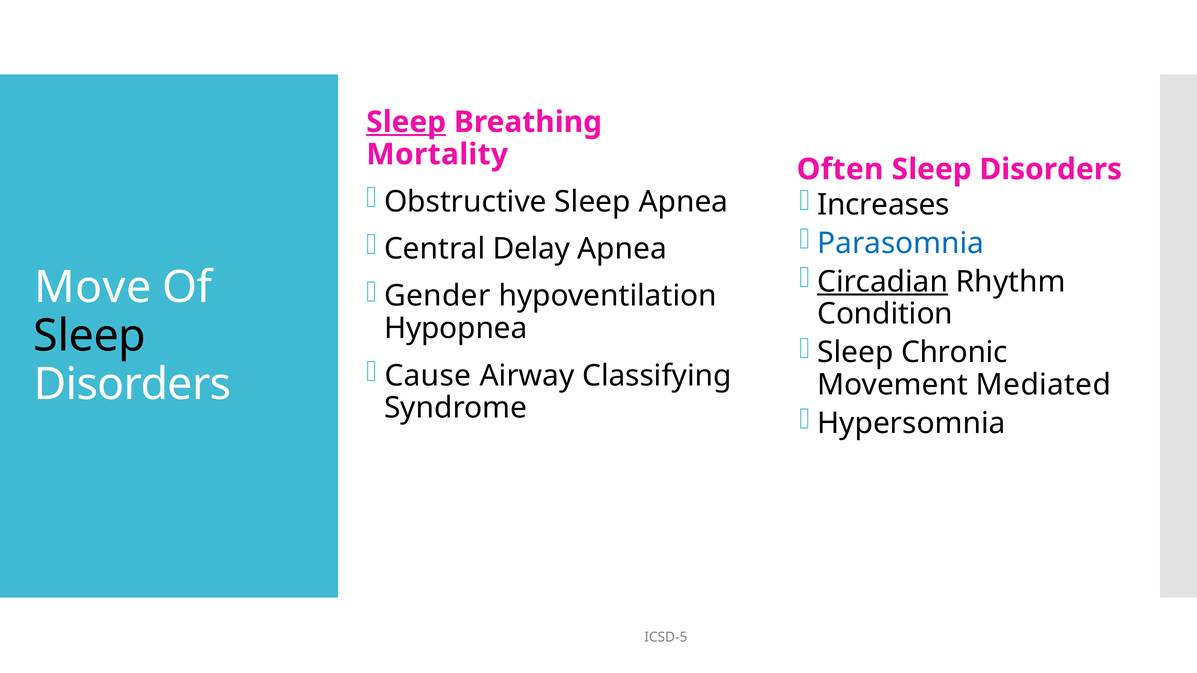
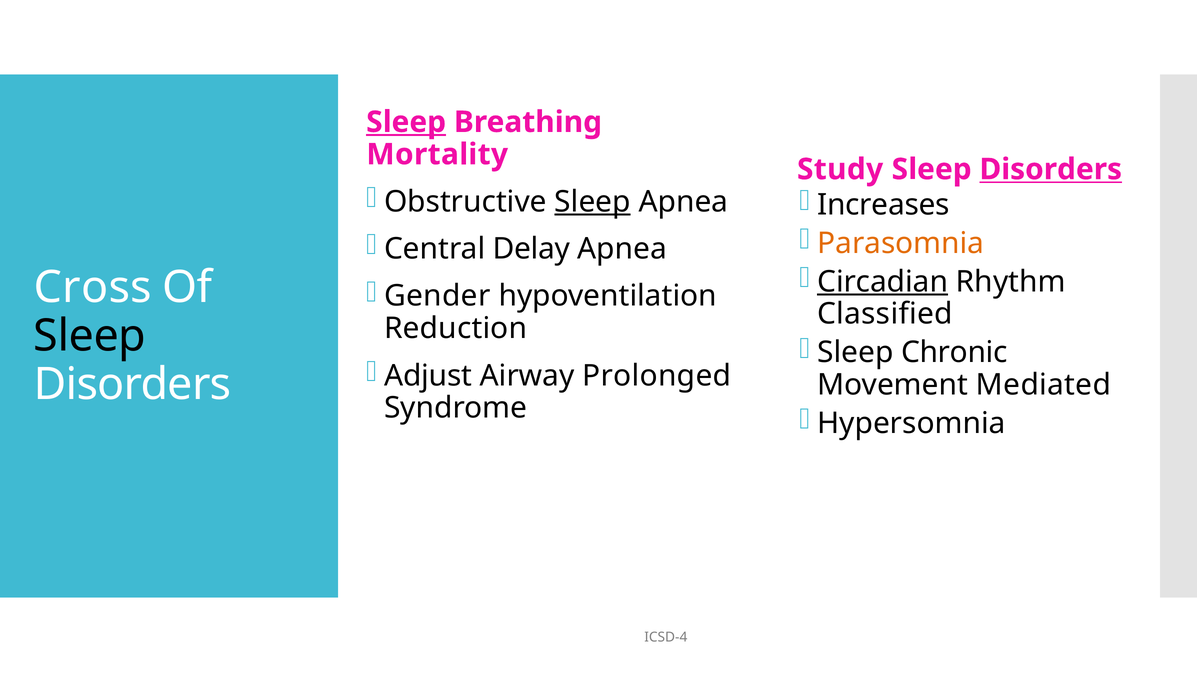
Often: Often -> Study
Disorders at (1051, 169) underline: none -> present
Sleep at (593, 202) underline: none -> present
Parasomnia colour: blue -> orange
Move: Move -> Cross
Condition: Condition -> Classified
Hypopnea: Hypopnea -> Reduction
Cause: Cause -> Adjust
Classifying: Classifying -> Prolonged
ICSD-5: ICSD-5 -> ICSD-4
